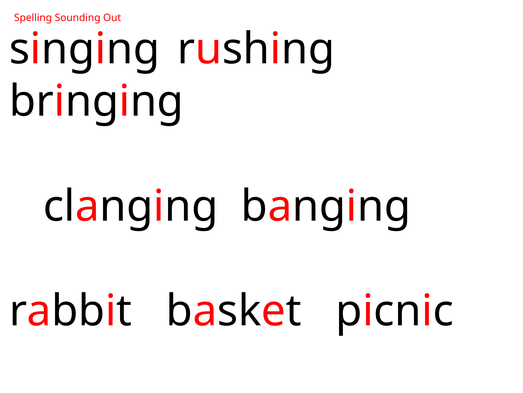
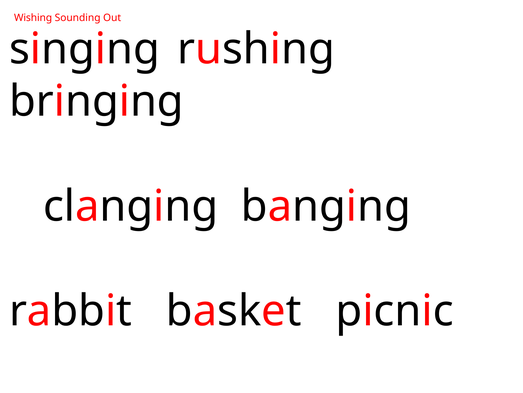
Spelling: Spelling -> Wishing
